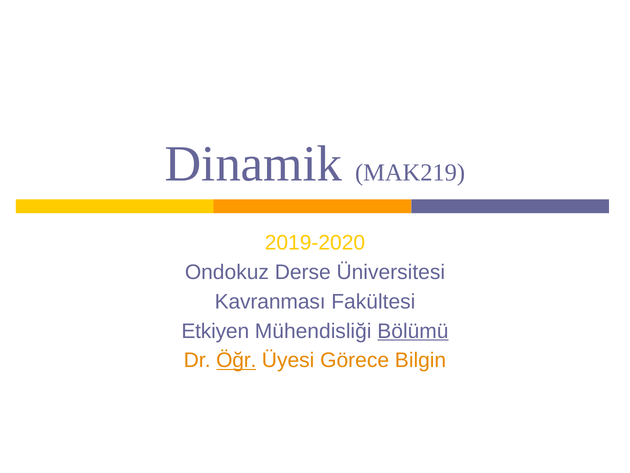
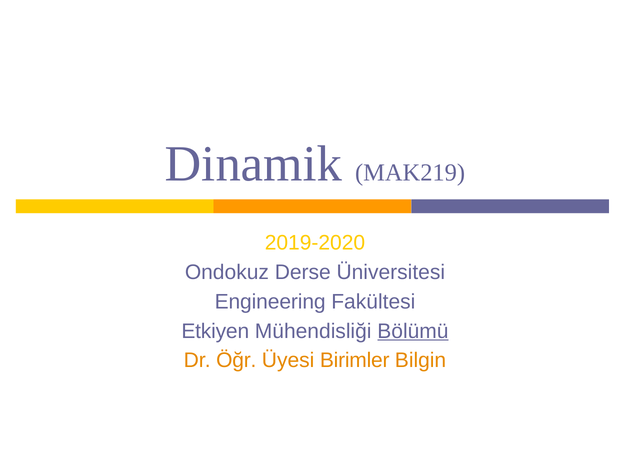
Kavranması: Kavranması -> Engineering
Öğr underline: present -> none
Görece: Görece -> Birimler
